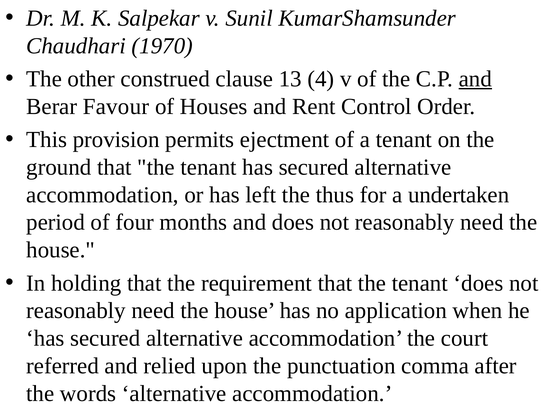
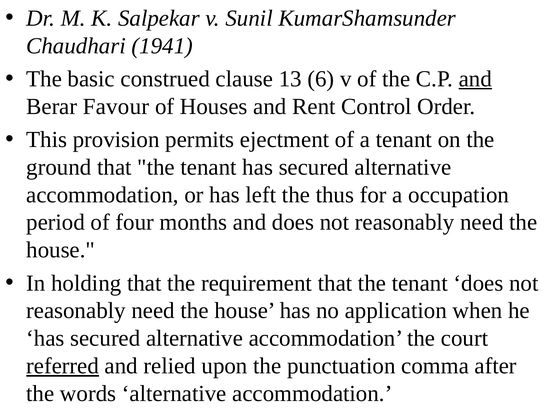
1970: 1970 -> 1941
other: other -> basic
4: 4 -> 6
undertaken: undertaken -> occupation
referred underline: none -> present
